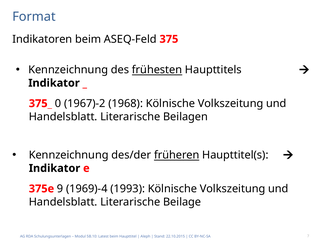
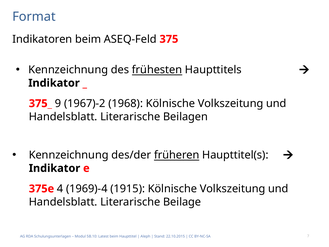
0: 0 -> 9
9: 9 -> 4
1993: 1993 -> 1915
